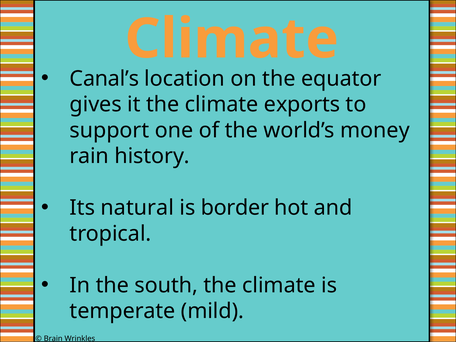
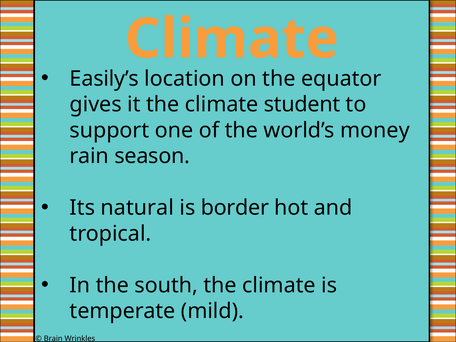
Canal’s: Canal’s -> Easily’s
exports: exports -> student
history: history -> season
